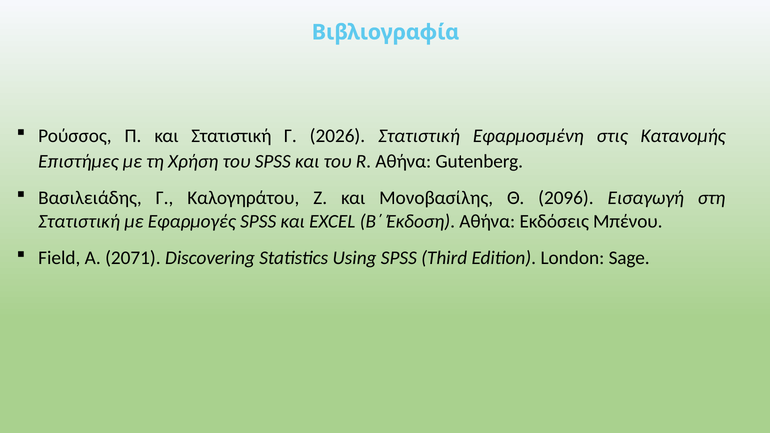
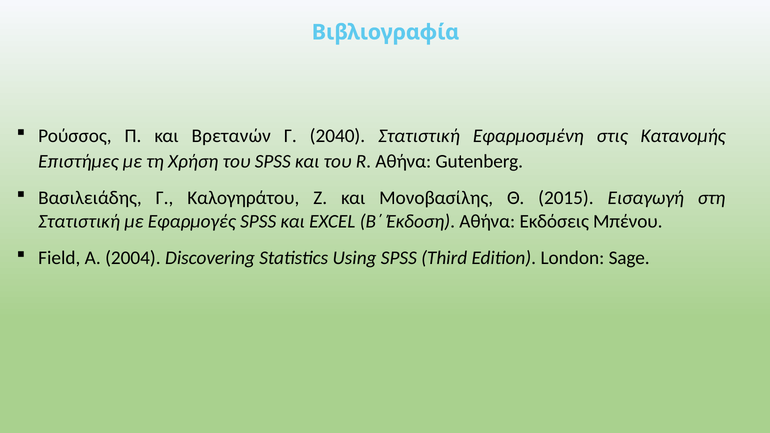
και Στατιστική: Στατιστική -> Βρετανών
2026: 2026 -> 2040
2096: 2096 -> 2015
2071: 2071 -> 2004
